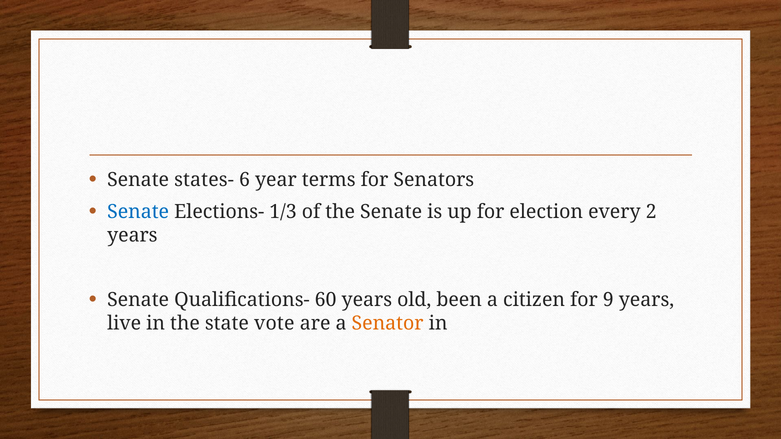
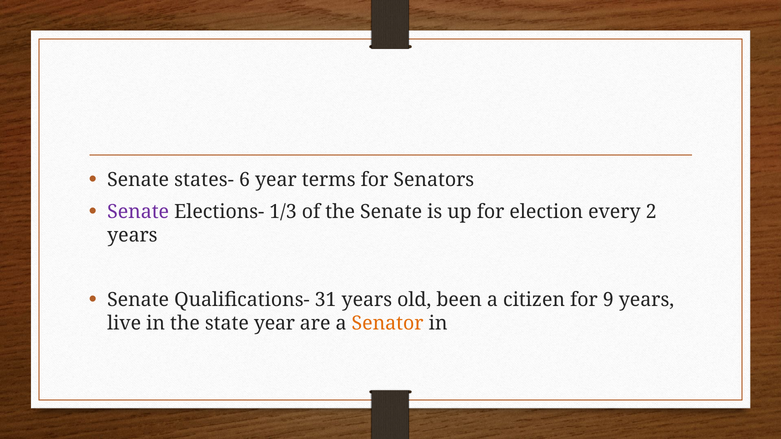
Senate at (138, 212) colour: blue -> purple
60: 60 -> 31
state vote: vote -> year
